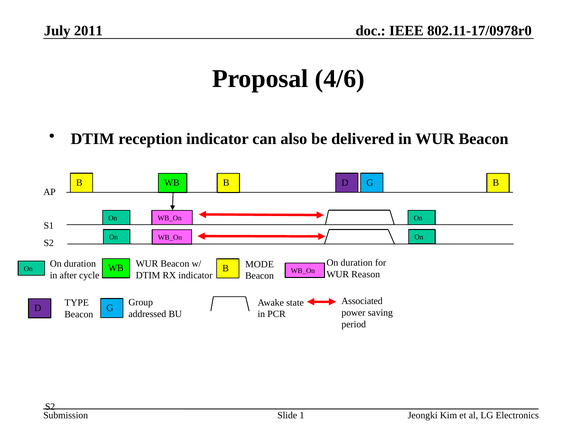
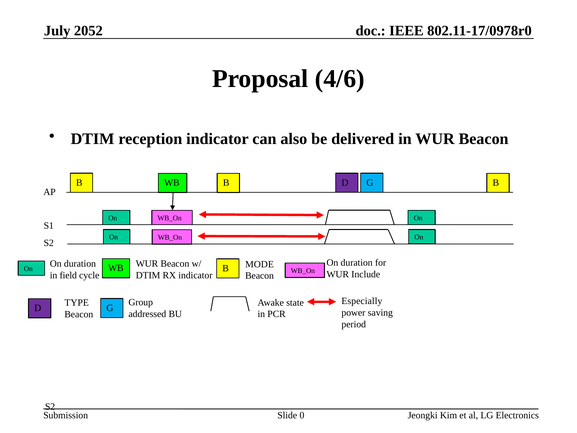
2011: 2011 -> 2052
Reason: Reason -> Include
after: after -> field
Associated: Associated -> Especially
1: 1 -> 0
